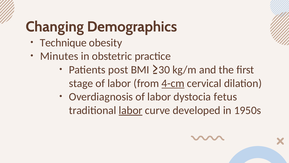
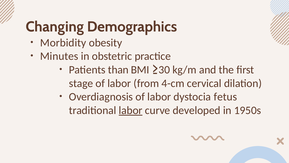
Technique: Technique -> Morbidity
post: post -> than
4-cm underline: present -> none
